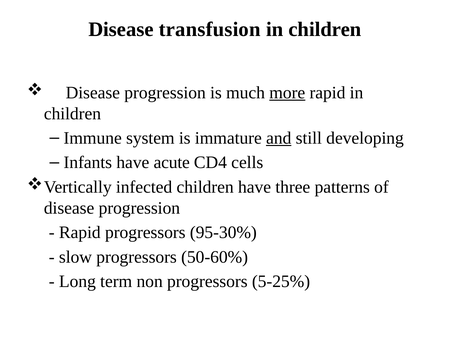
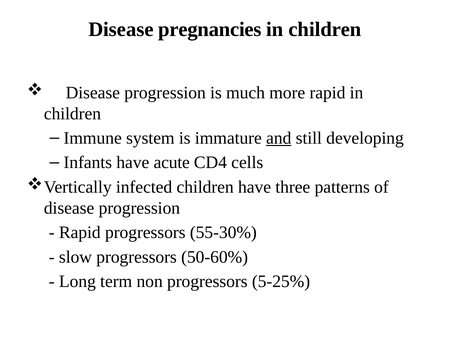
transfusion: transfusion -> pregnancies
more underline: present -> none
95-30%: 95-30% -> 55-30%
